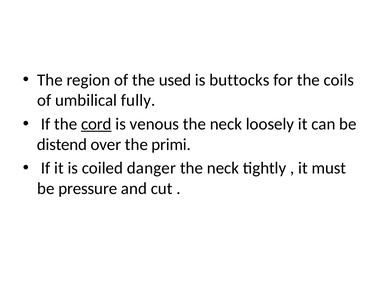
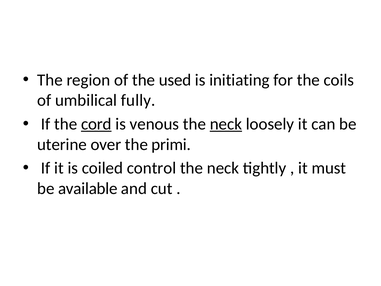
buttocks: buttocks -> initiating
neck at (226, 124) underline: none -> present
distend: distend -> uterine
danger: danger -> control
pressure: pressure -> available
